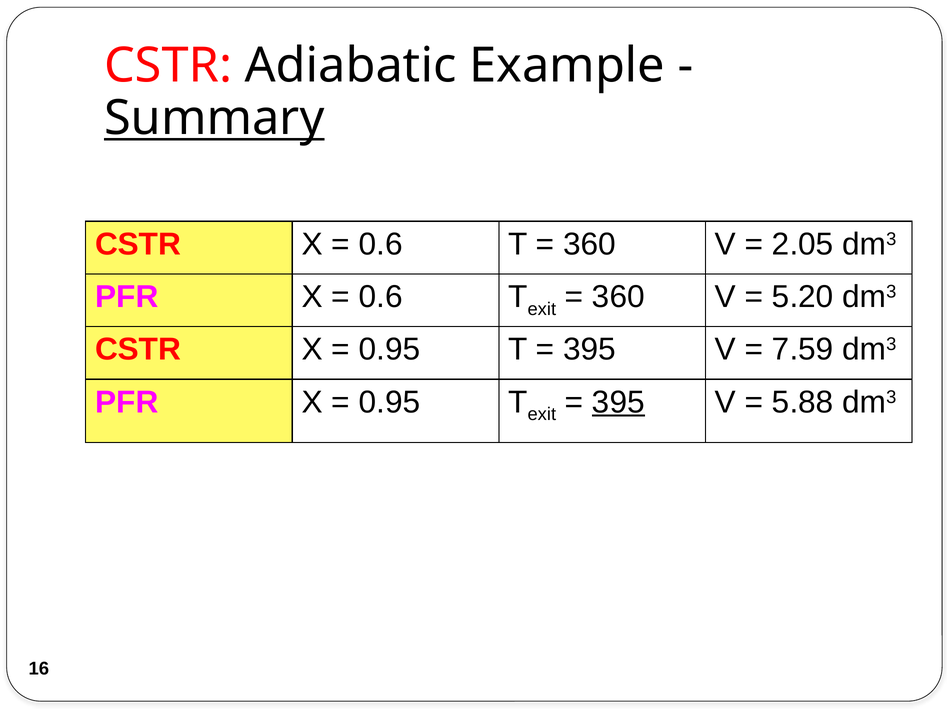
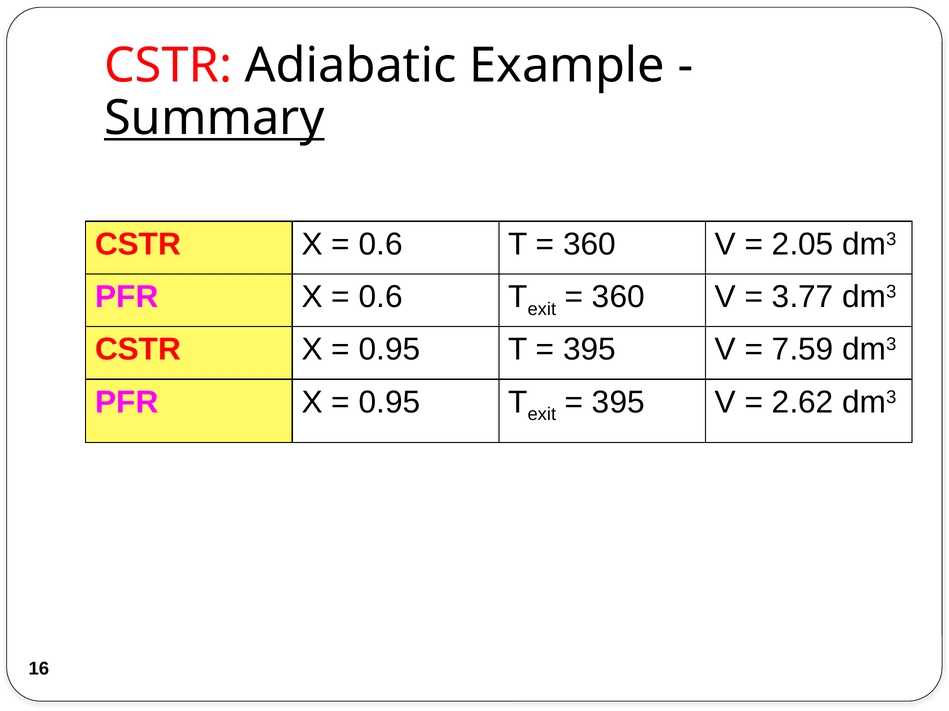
5.20: 5.20 -> 3.77
395 at (618, 403) underline: present -> none
5.88: 5.88 -> 2.62
